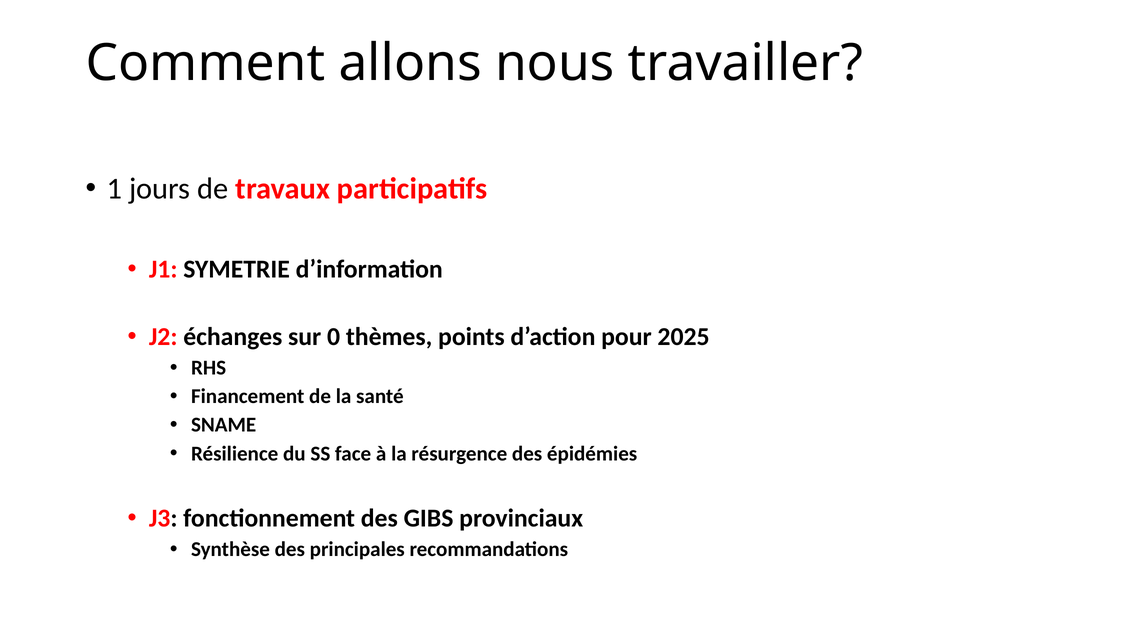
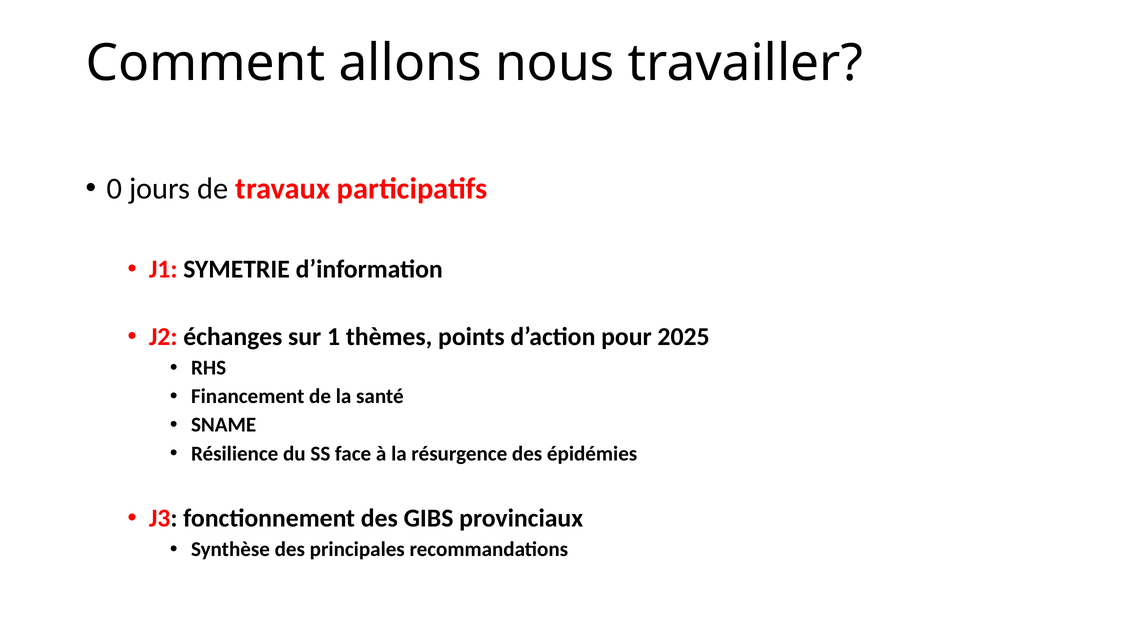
1: 1 -> 0
0: 0 -> 1
